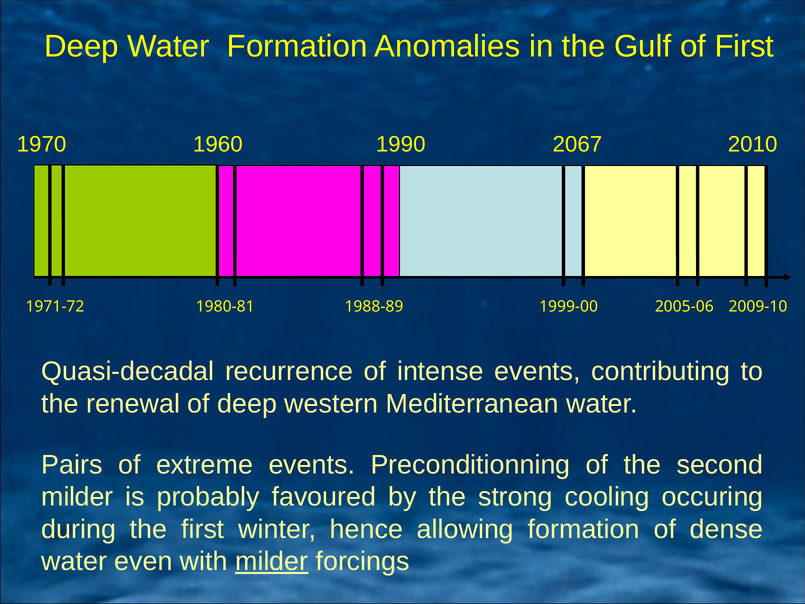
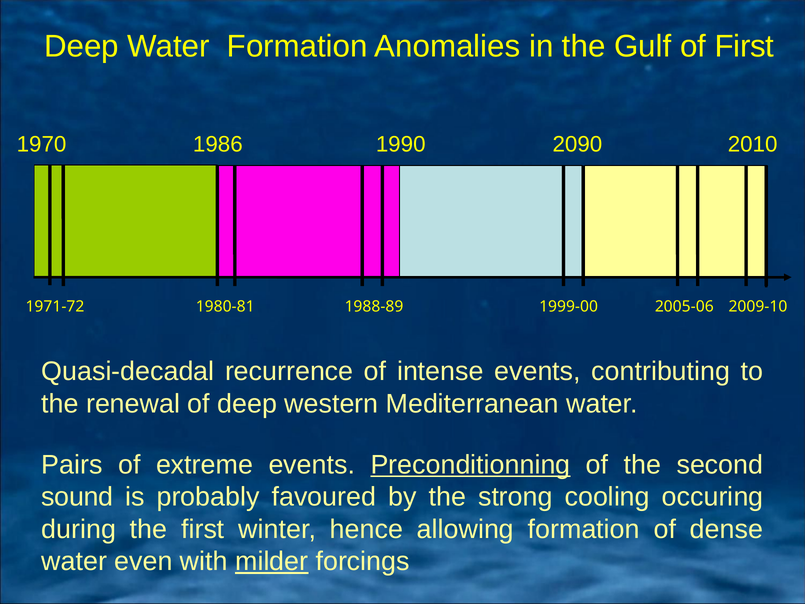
1960: 1960 -> 1986
2067: 2067 -> 2090
Preconditionning underline: none -> present
milder at (77, 497): milder -> sound
